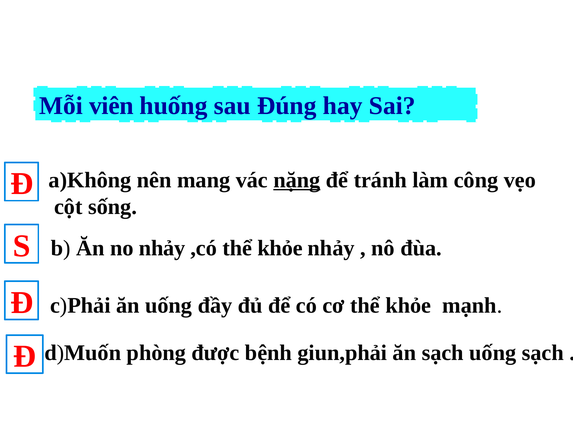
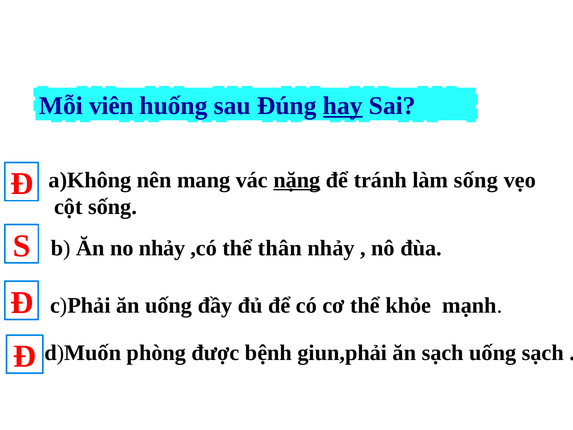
hay underline: none -> present
làm công: công -> sống
,có thể khỏe: khỏe -> thân
